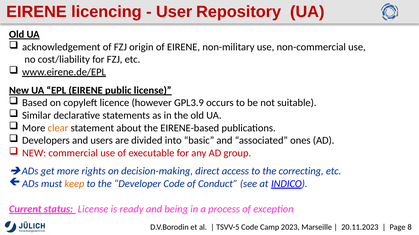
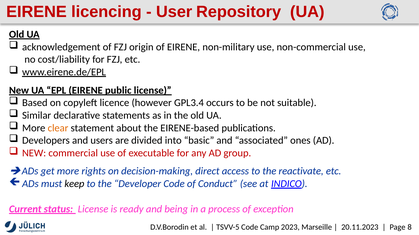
GPL3.9: GPL3.9 -> GPL3.4
correcting: correcting -> reactivate
keep colour: orange -> black
